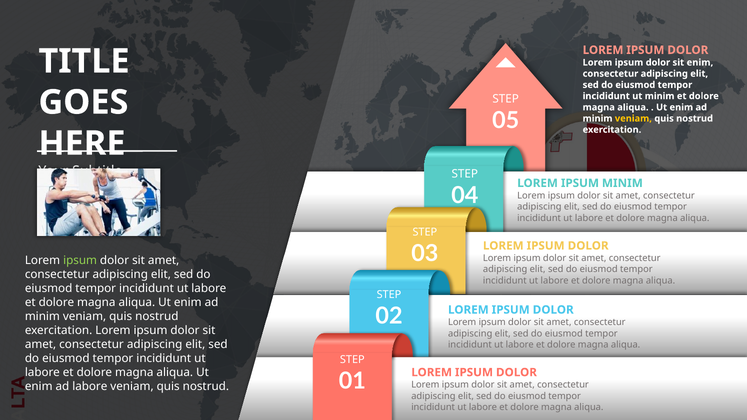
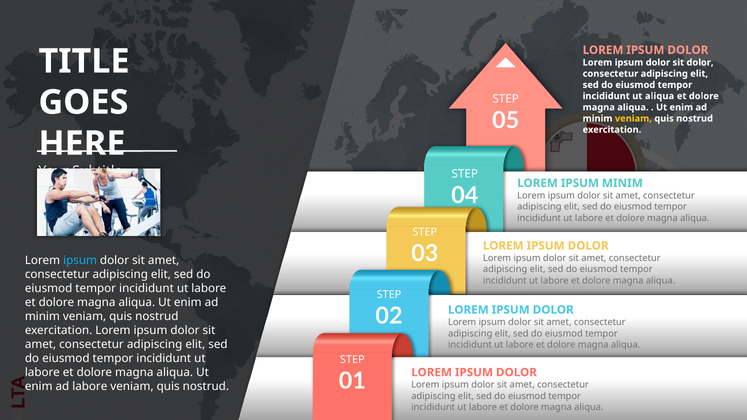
sit enim: enim -> dolor
ut minim: minim -> aliqua
ipsum at (80, 261) colour: light green -> light blue
